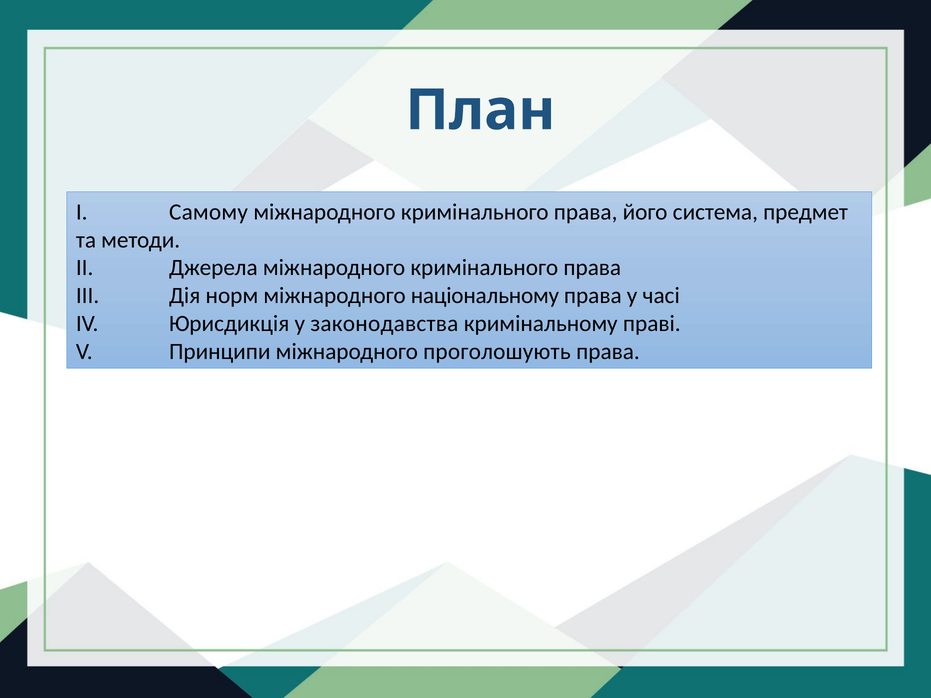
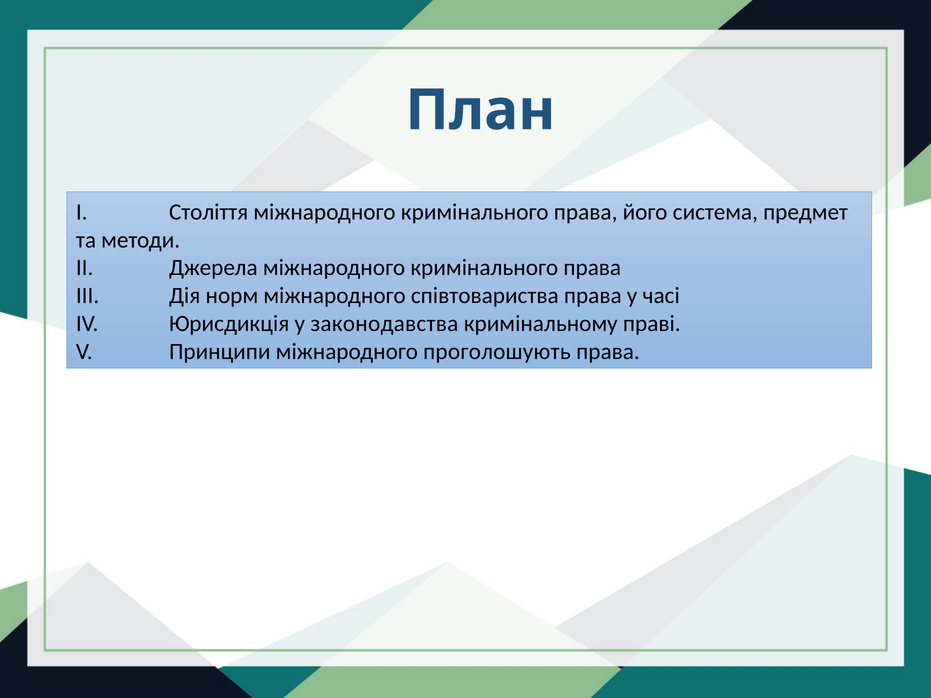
Самому: Самому -> Століття
національному: національному -> співтовариства
